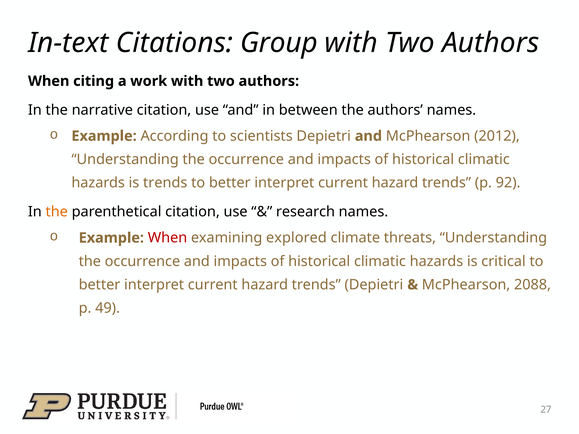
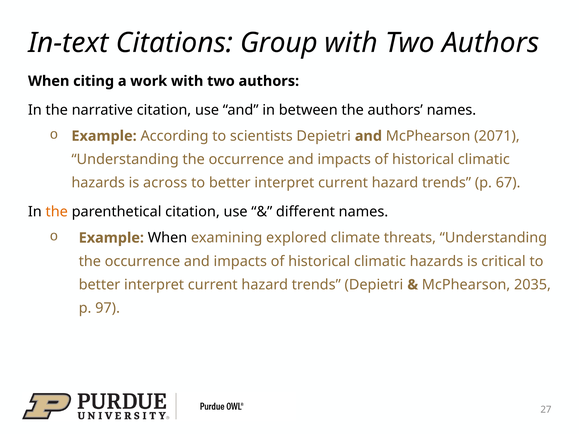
2012: 2012 -> 2071
is trends: trends -> across
92: 92 -> 67
research: research -> different
When at (167, 238) colour: red -> black
2088: 2088 -> 2035
49: 49 -> 97
